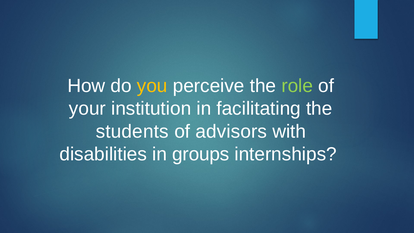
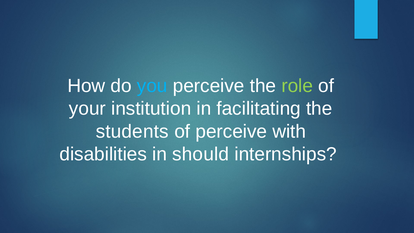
you colour: yellow -> light blue
of advisors: advisors -> perceive
groups: groups -> should
